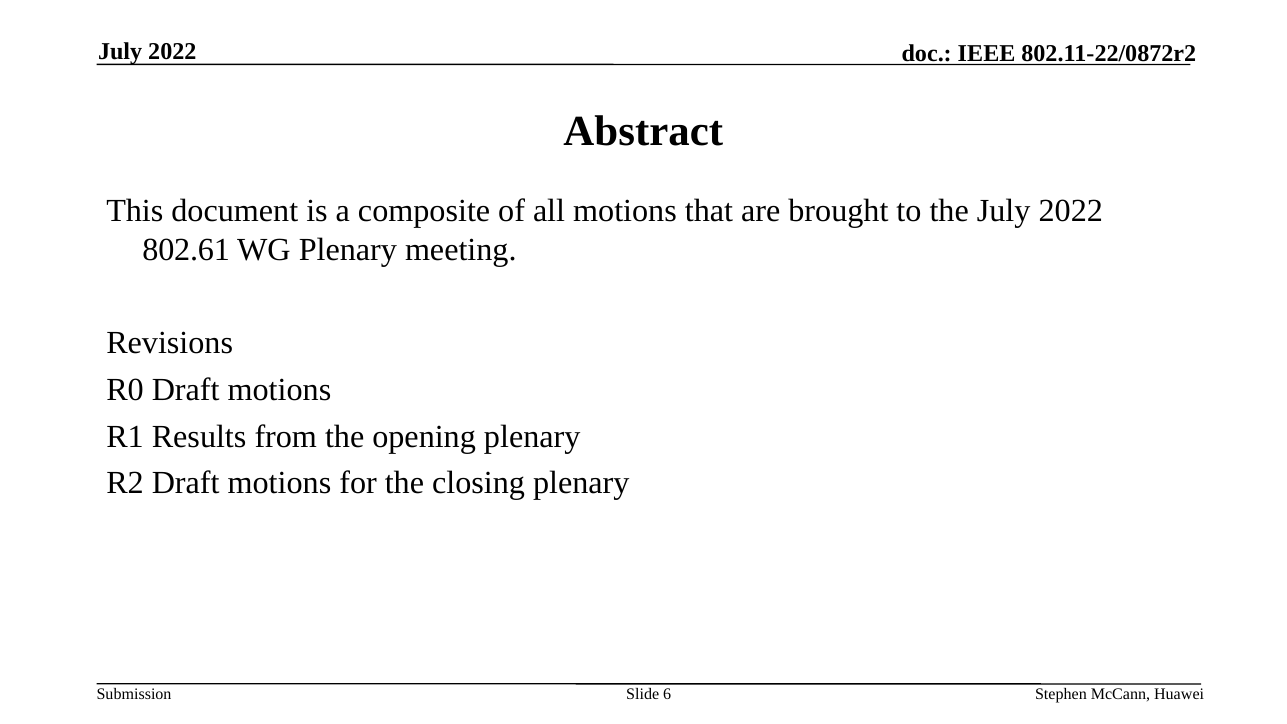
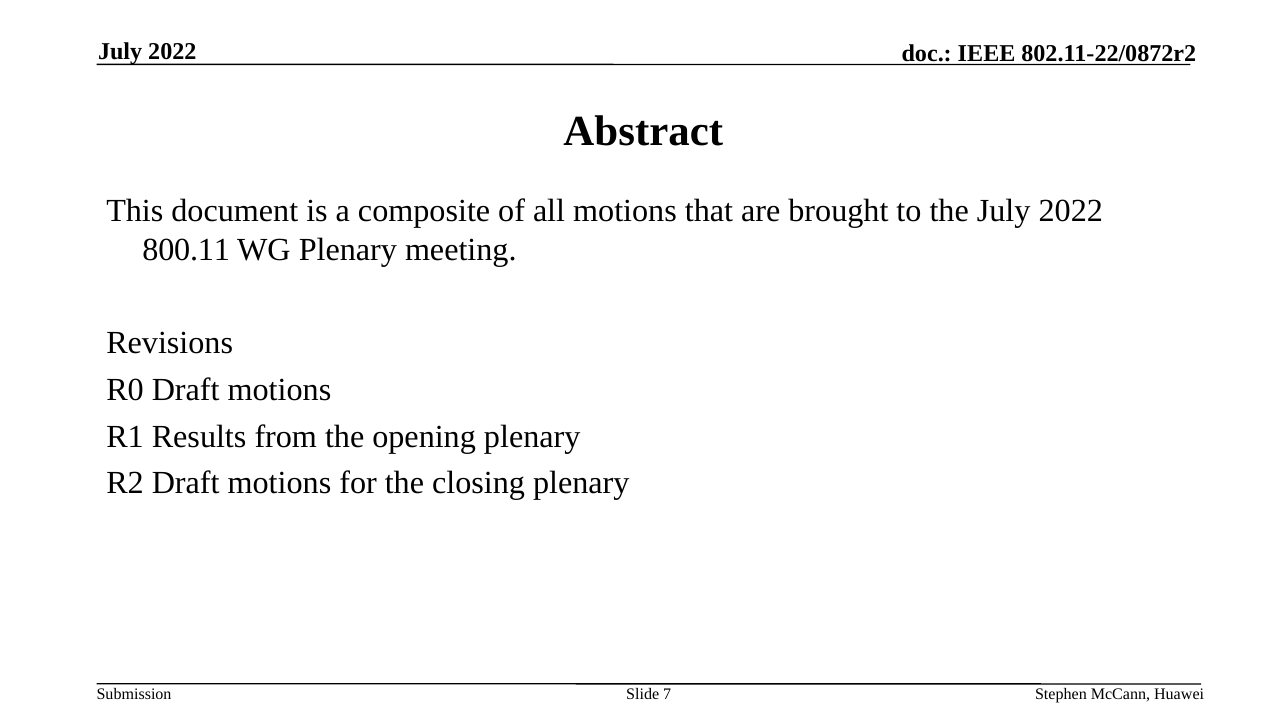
802.61: 802.61 -> 800.11
6: 6 -> 7
